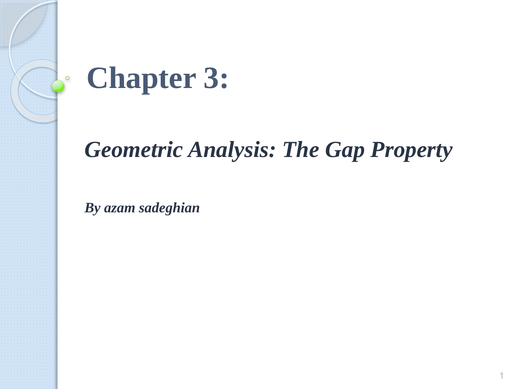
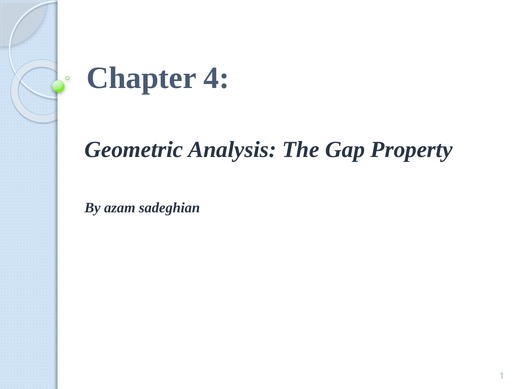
3: 3 -> 4
